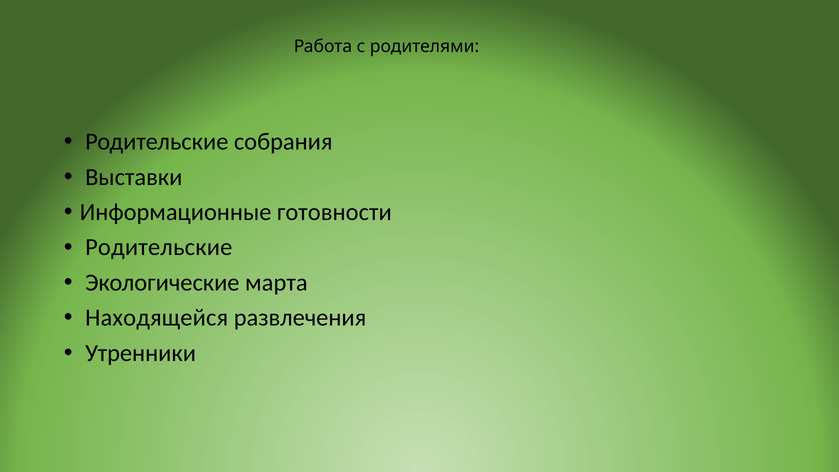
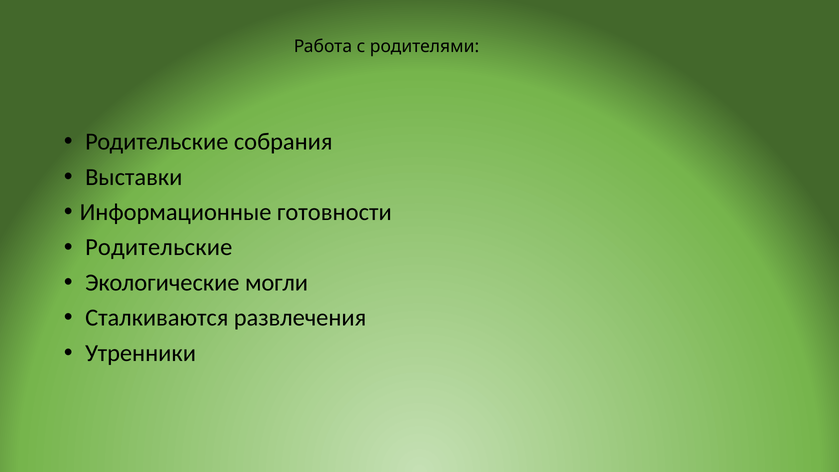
марта: марта -> могли
Находящейся: Находящейся -> Сталкиваются
